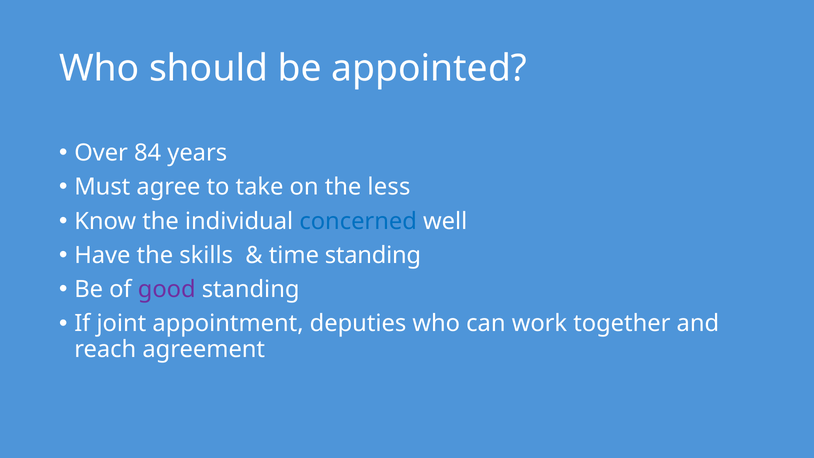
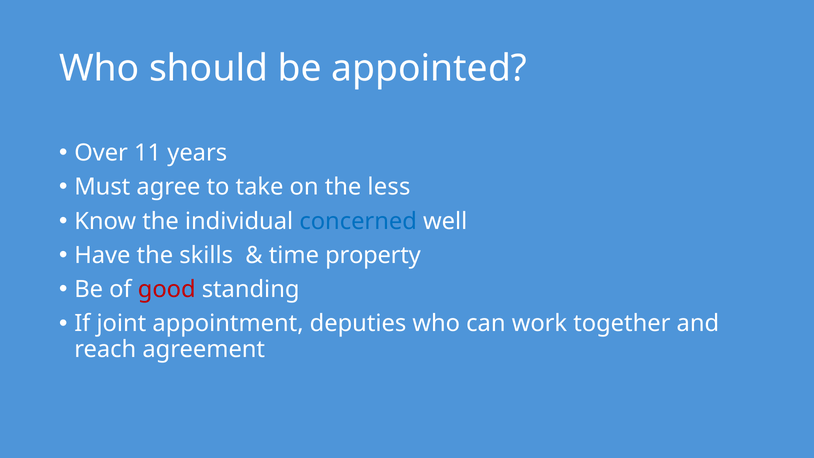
84: 84 -> 11
time standing: standing -> property
good colour: purple -> red
